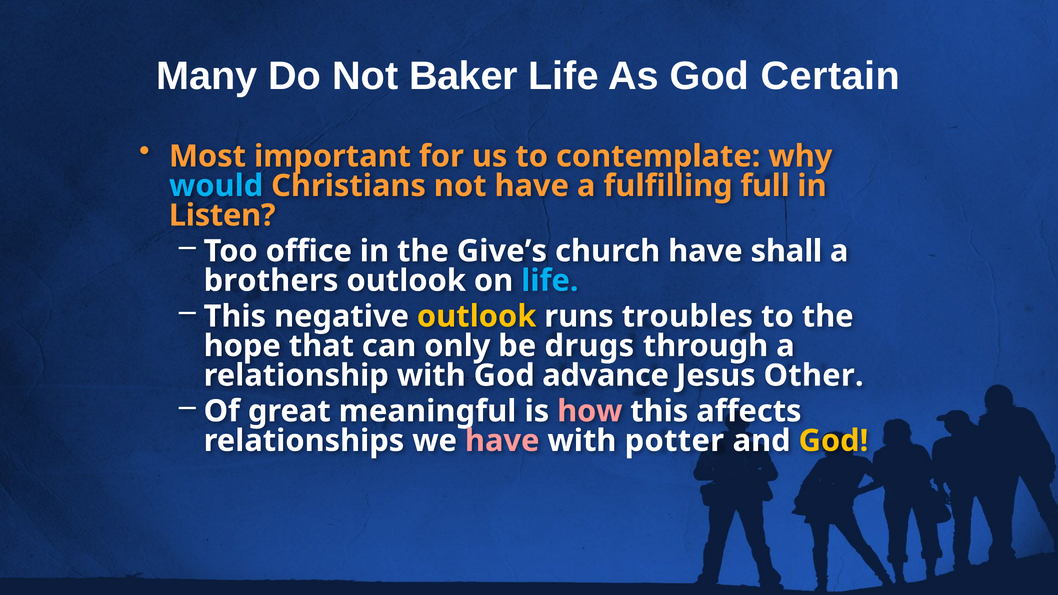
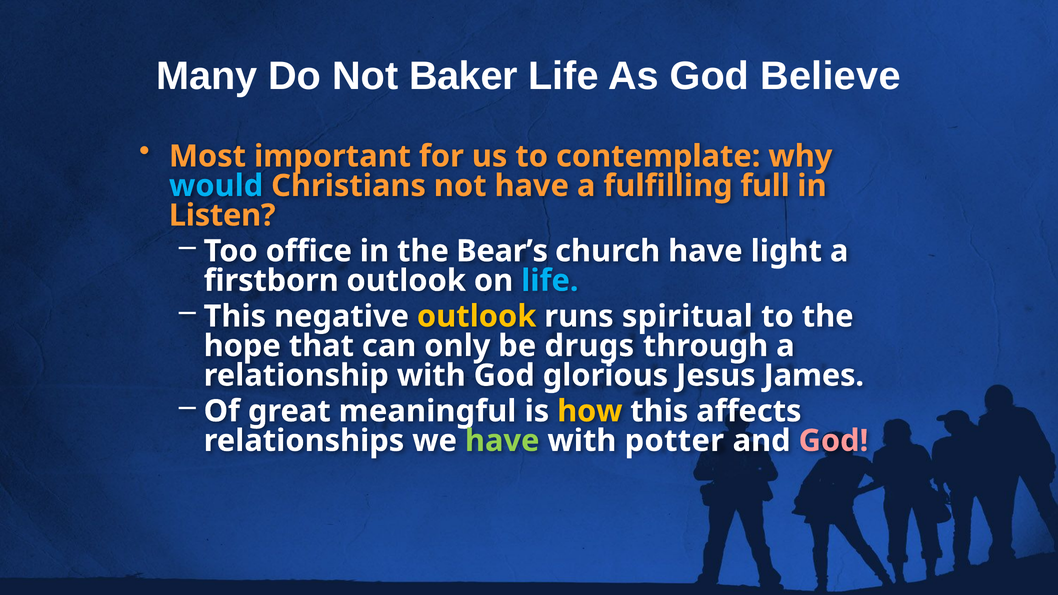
Certain: Certain -> Believe
Give’s: Give’s -> Bear’s
shall: shall -> light
brothers: brothers -> firstborn
troubles: troubles -> spiritual
advance: advance -> glorious
Other: Other -> James
how colour: pink -> yellow
have at (502, 441) colour: pink -> light green
God at (833, 441) colour: yellow -> pink
